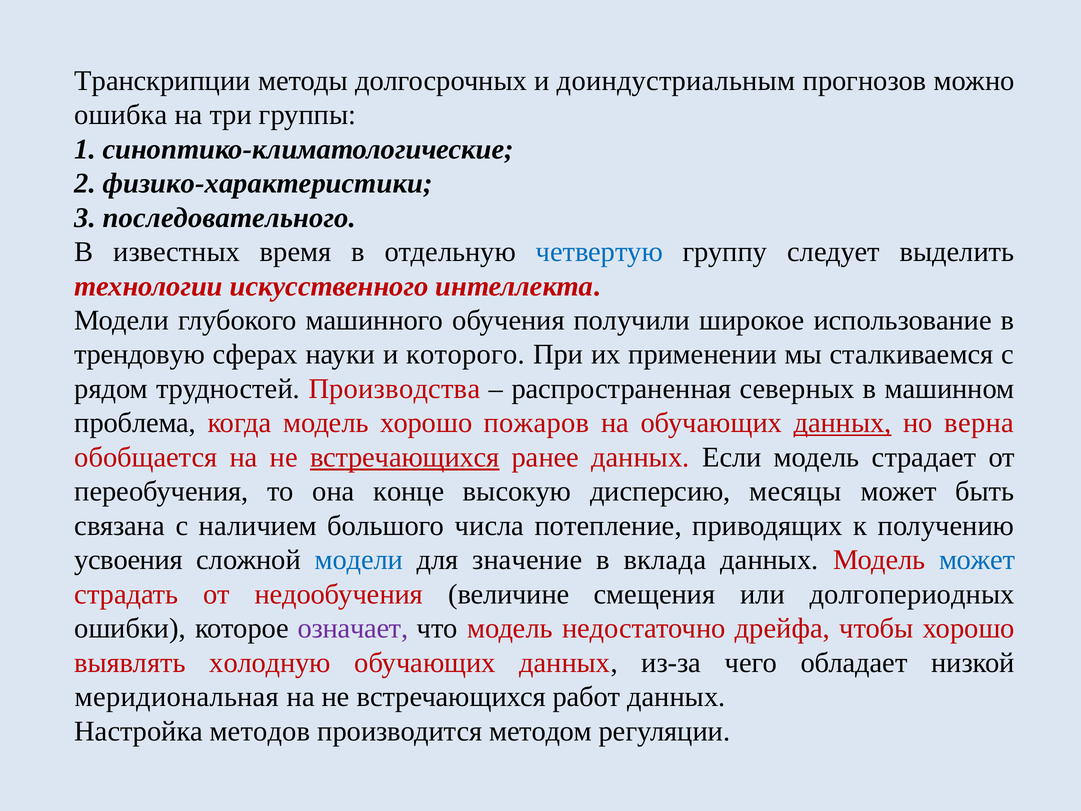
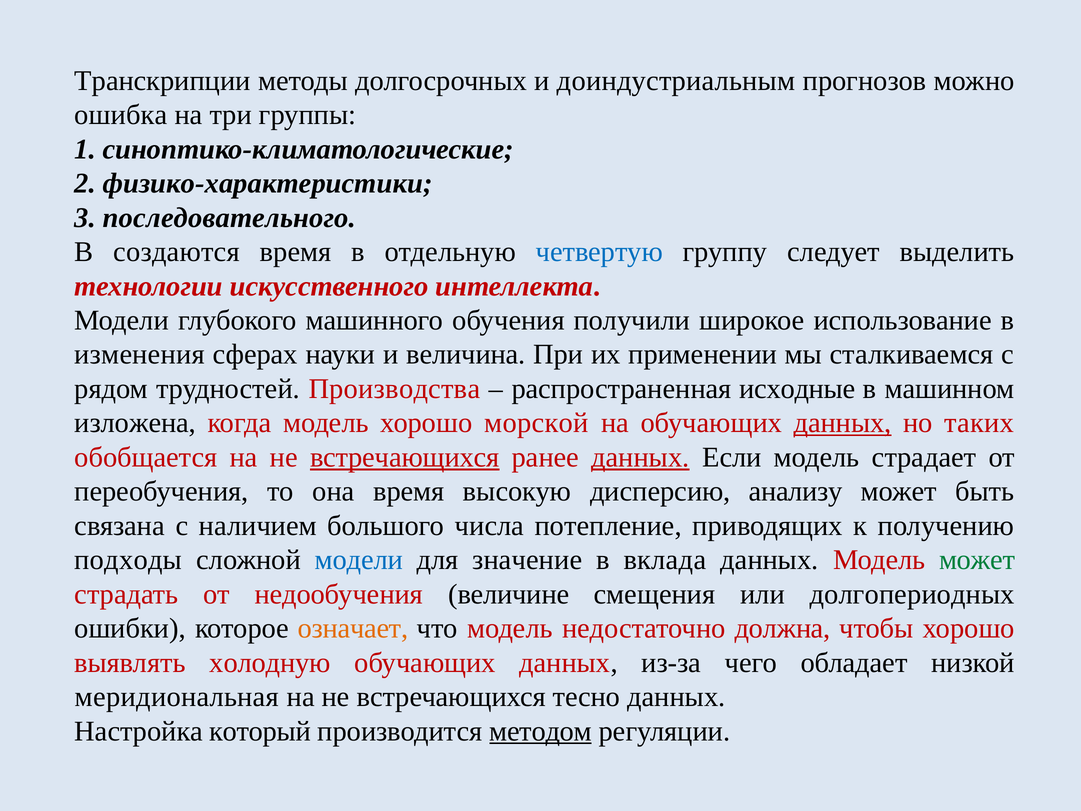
известных: известных -> создаются
трендовую: трендовую -> изменения
которого: которого -> величина
северных: северных -> исходные
проблема: проблема -> изложена
пожаров: пожаров -> морской
верна: верна -> таких
данных at (640, 457) underline: none -> present
она конце: конце -> время
месяцы: месяцы -> анализу
усвоения: усвоения -> подходы
может at (977, 560) colour: blue -> green
означает colour: purple -> orange
дрейфа: дрейфа -> должна
работ: работ -> тесно
методов: методов -> который
методом underline: none -> present
